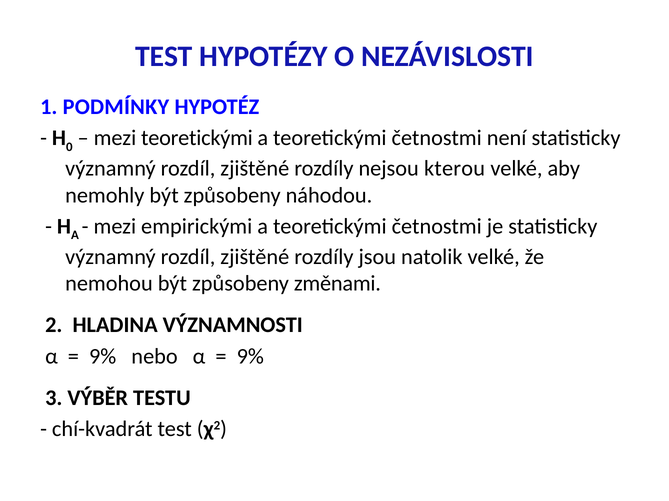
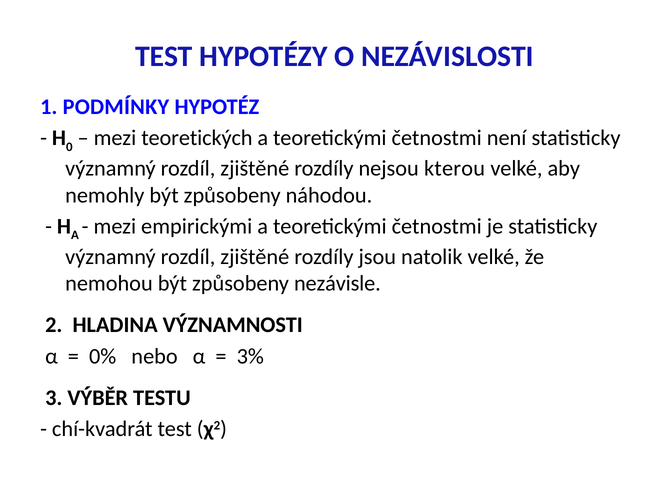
mezi teoretickými: teoretickými -> teoretických
změnami: změnami -> nezávisle
9% at (103, 357): 9% -> 0%
9% at (250, 357): 9% -> 3%
